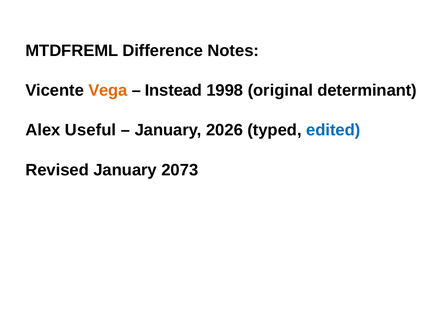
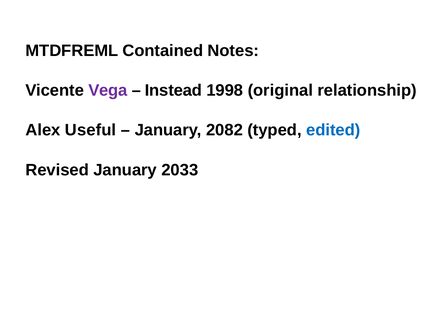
Difference: Difference -> Contained
Vega colour: orange -> purple
determinant: determinant -> relationship
2026: 2026 -> 2082
2073: 2073 -> 2033
